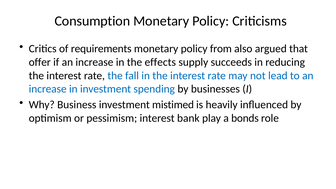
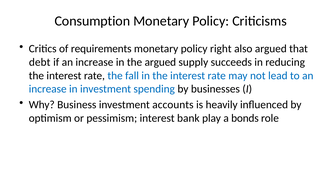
from: from -> right
offer: offer -> debt
the effects: effects -> argued
mistimed: mistimed -> accounts
